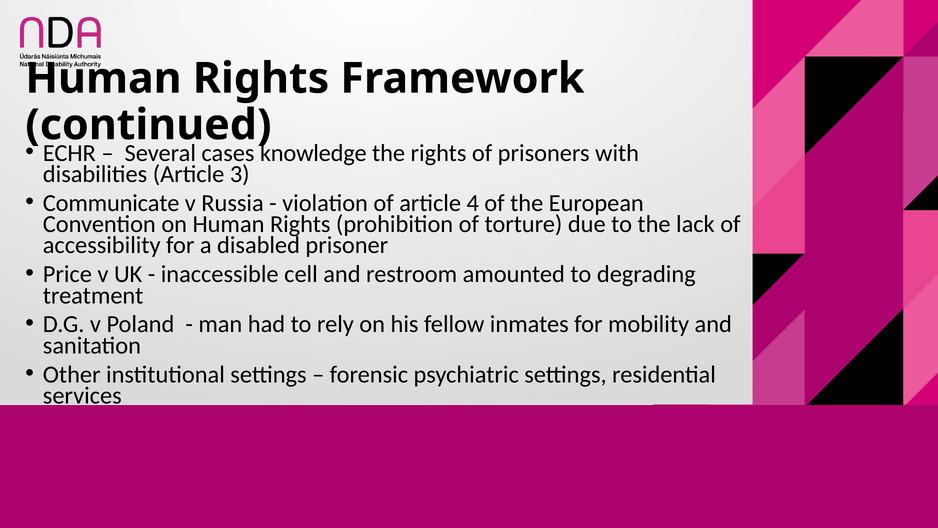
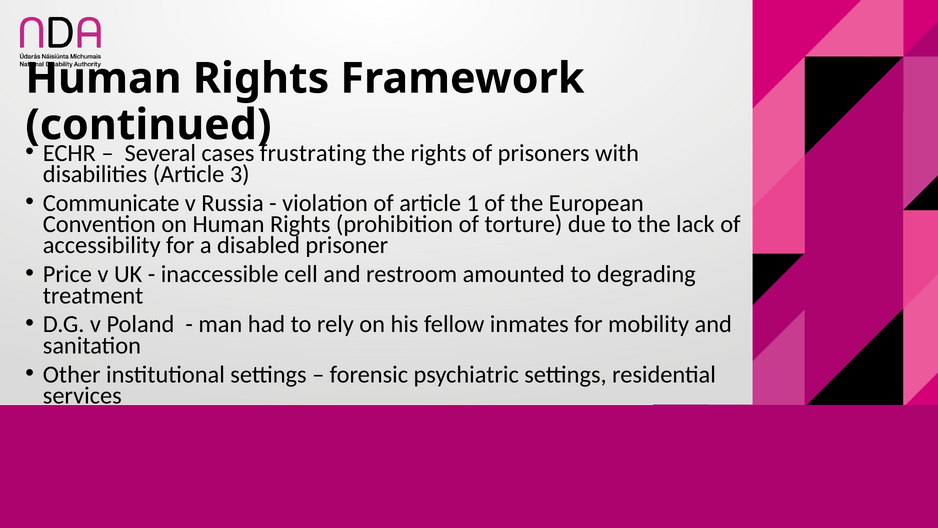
knowledge: knowledge -> frustrating
4: 4 -> 1
